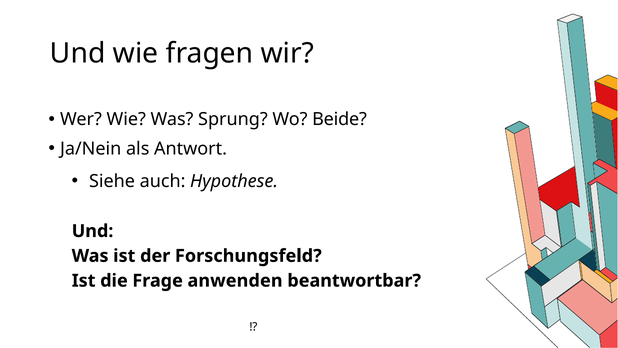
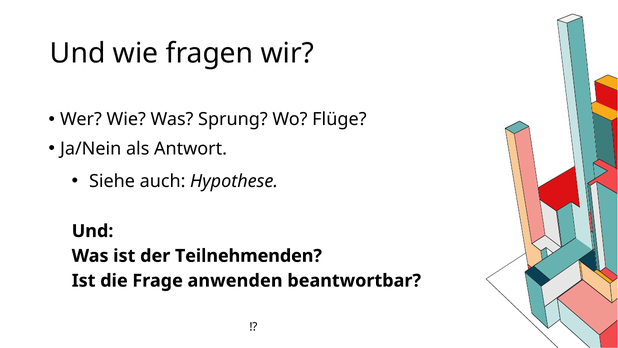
Beide: Beide -> Flüge
Forschungsfeld: Forschungsfeld -> Teilnehmenden
